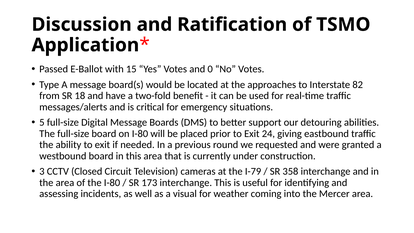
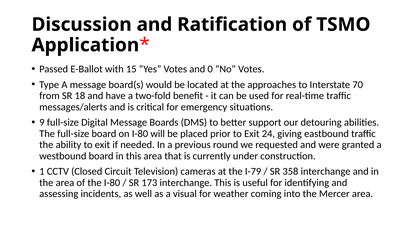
82: 82 -> 70
5: 5 -> 9
3: 3 -> 1
